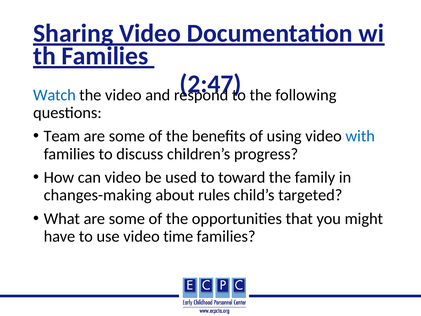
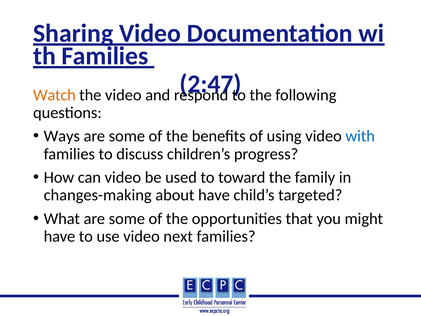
Watch colour: blue -> orange
Team: Team -> Ways
about rules: rules -> have
time: time -> next
